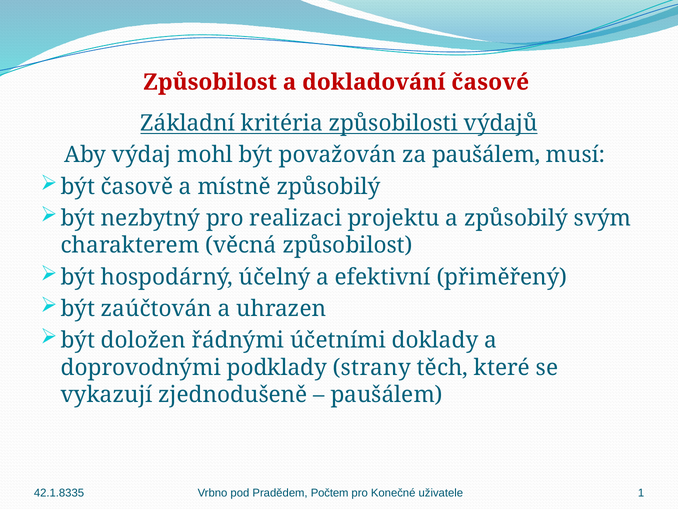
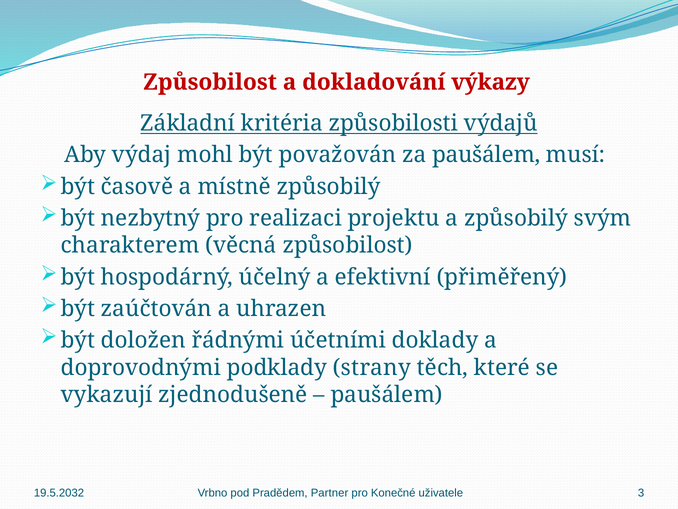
časové: časové -> výkazy
42.1.8335: 42.1.8335 -> 19.5.2032
Počtem: Počtem -> Partner
1: 1 -> 3
